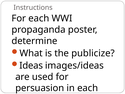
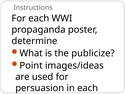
Ideas: Ideas -> Point
